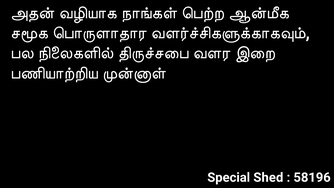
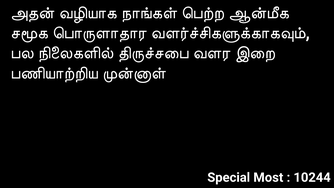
Shed: Shed -> Most
58196: 58196 -> 10244
